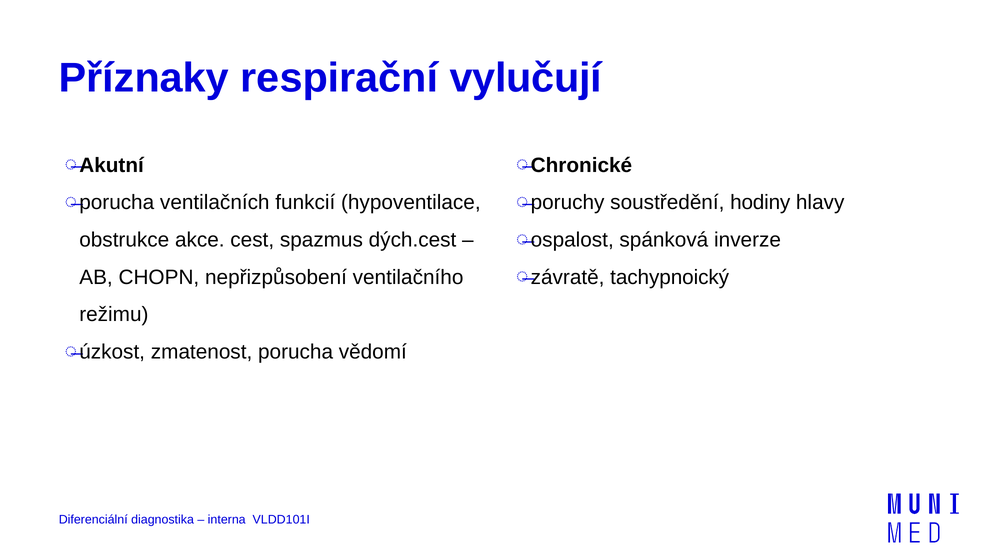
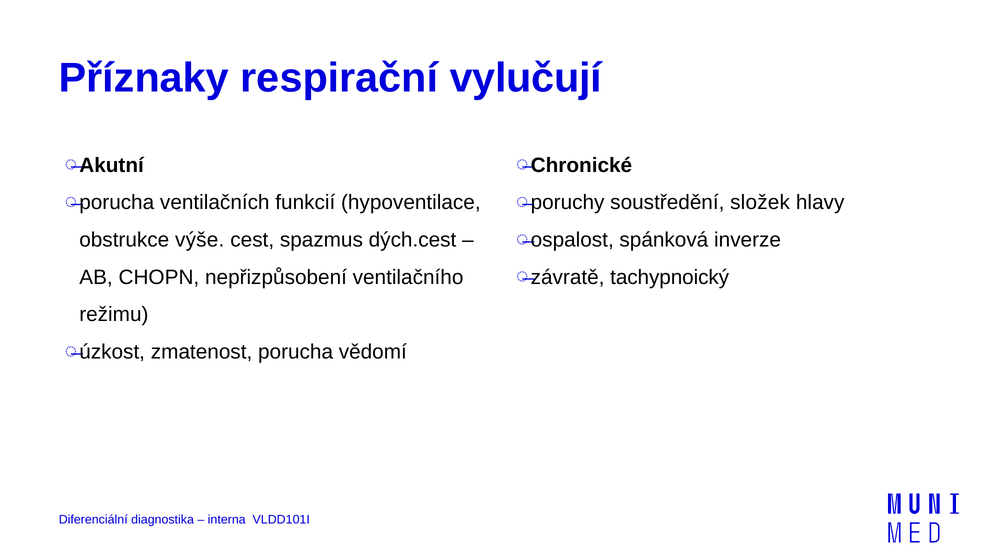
hodiny: hodiny -> složek
akce: akce -> výše
